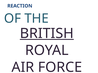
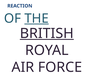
THE underline: none -> present
